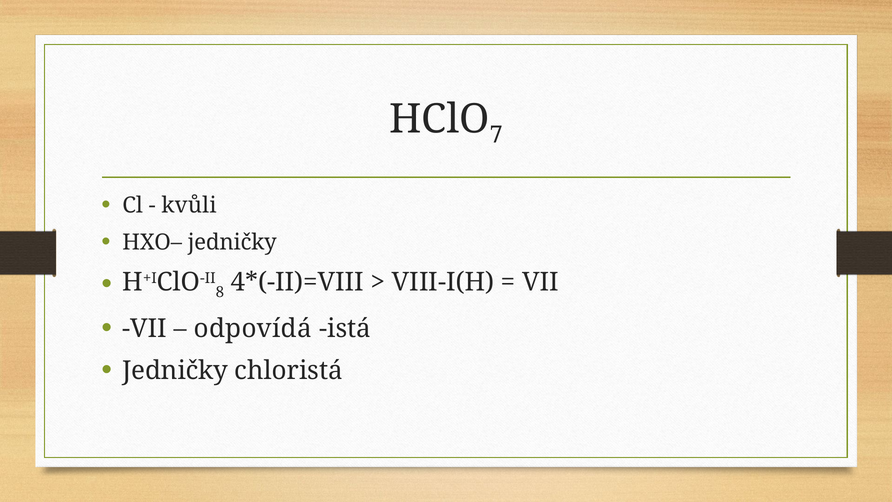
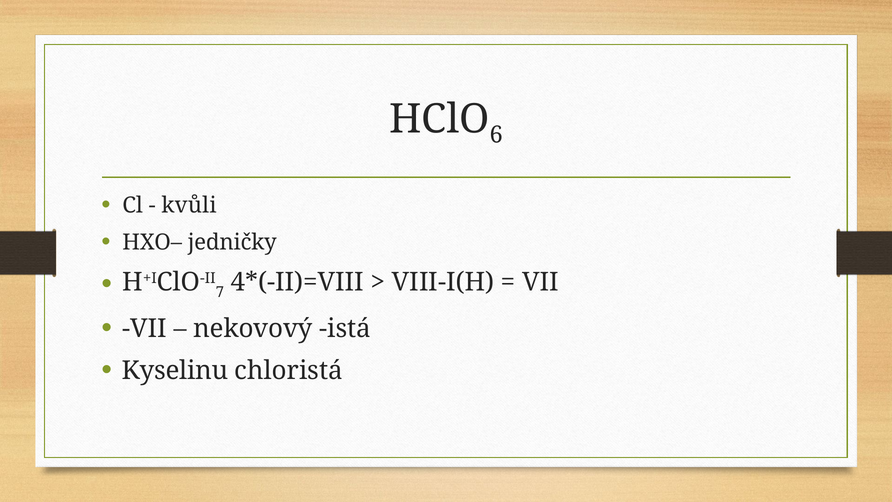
7: 7 -> 6
8: 8 -> 7
odpovídá: odpovídá -> nekovový
Jedničky at (175, 371): Jedničky -> Kyselinu
